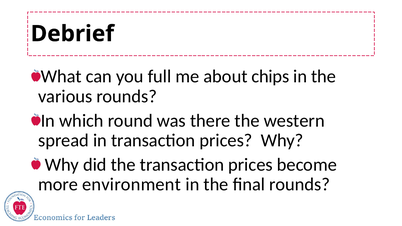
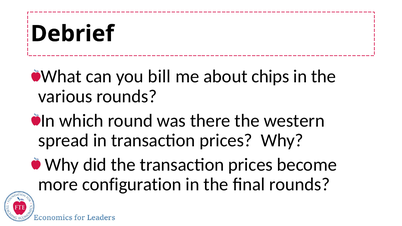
full: full -> bill
environment: environment -> configuration
